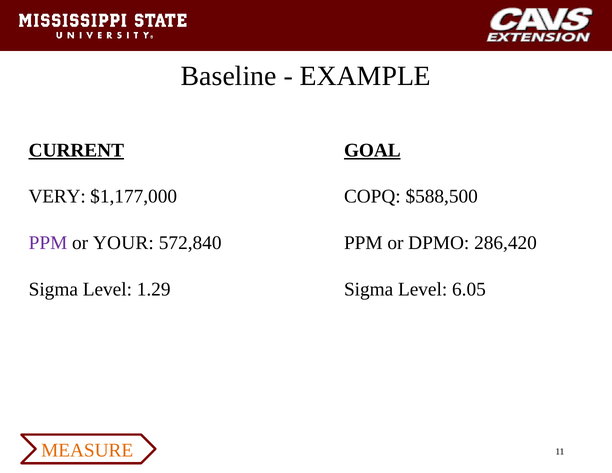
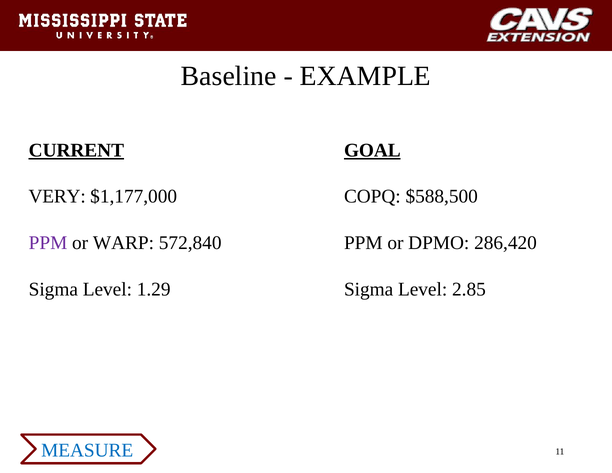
YOUR: YOUR -> WARP
6.05: 6.05 -> 2.85
MEASURE colour: orange -> blue
